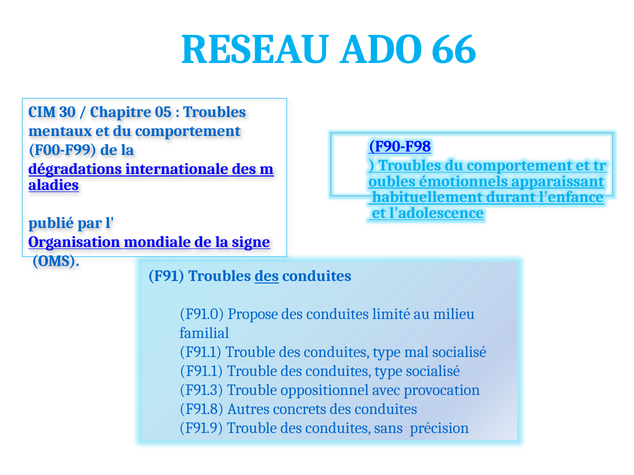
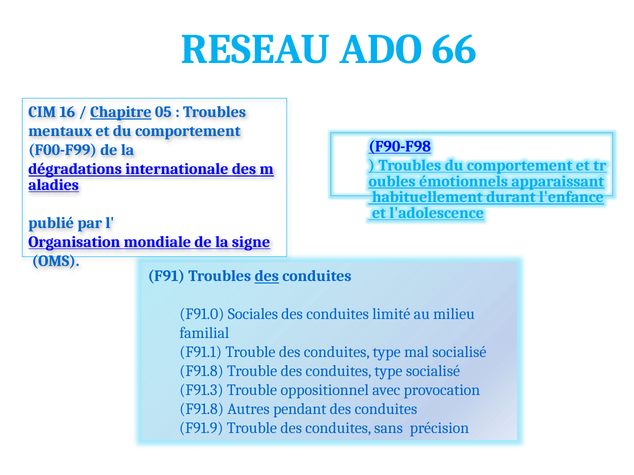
30: 30 -> 16
Chapitre underline: none -> present
Propose: Propose -> Sociales
F91.1 at (201, 372): F91.1 -> F91.8
concrets: concrets -> pendant
